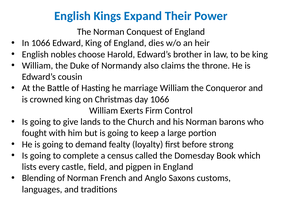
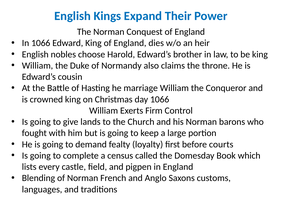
strong: strong -> courts
